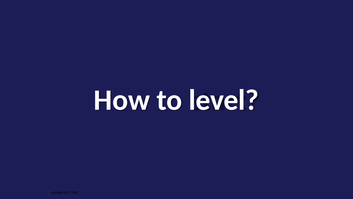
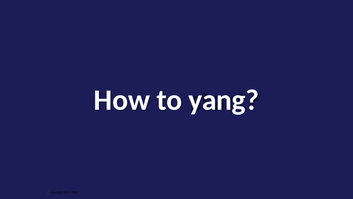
level: level -> yang
